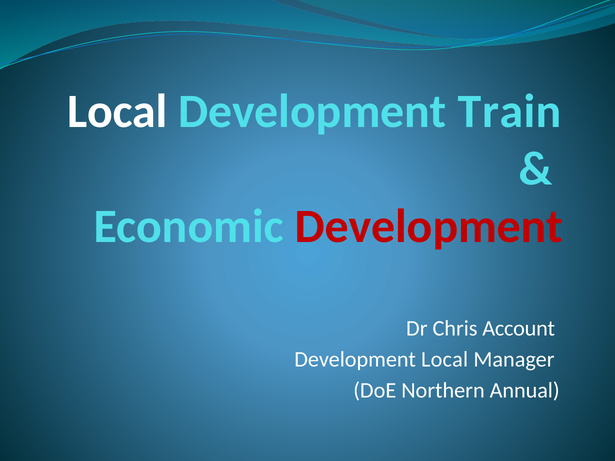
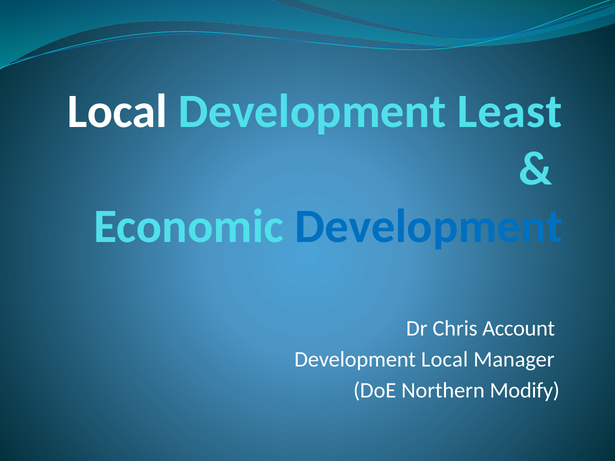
Train: Train -> Least
Development at (429, 227) colour: red -> blue
Annual: Annual -> Modify
